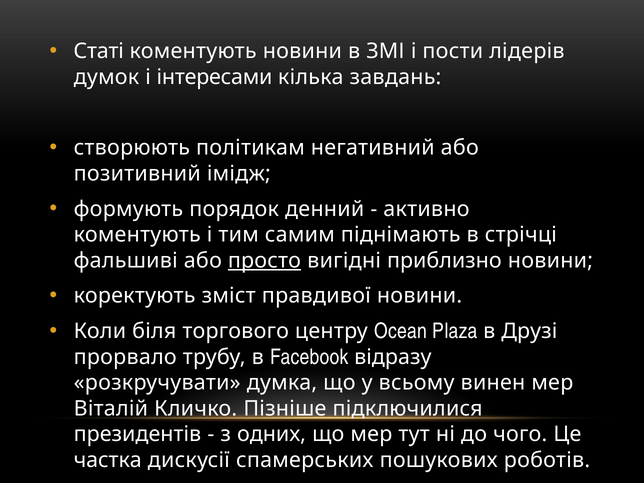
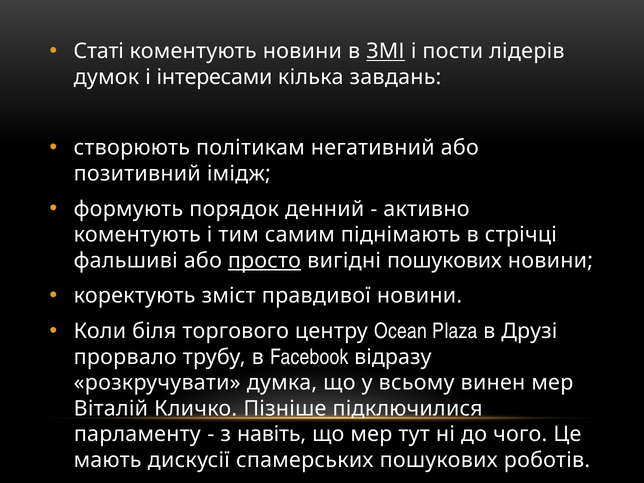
ЗМІ underline: none -> present
вигідні приблизно: приблизно -> пошукових
президентів: президентів -> парламенту
одних: одних -> навіть
частка: частка -> мають
